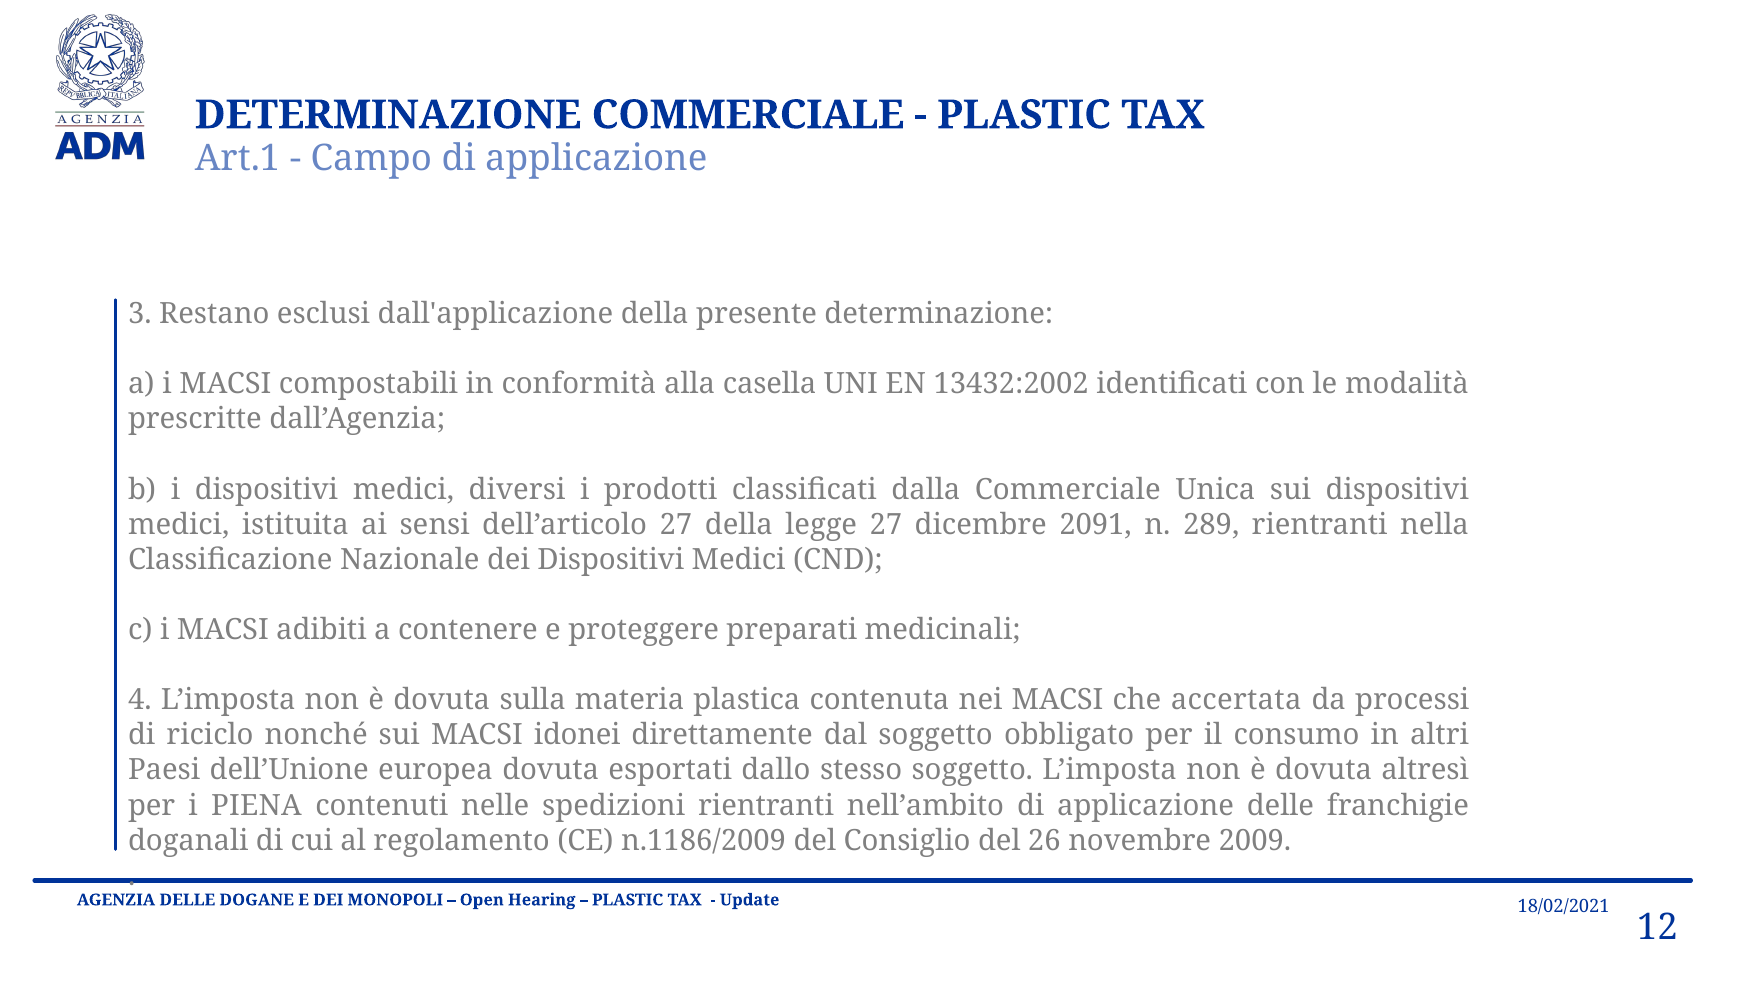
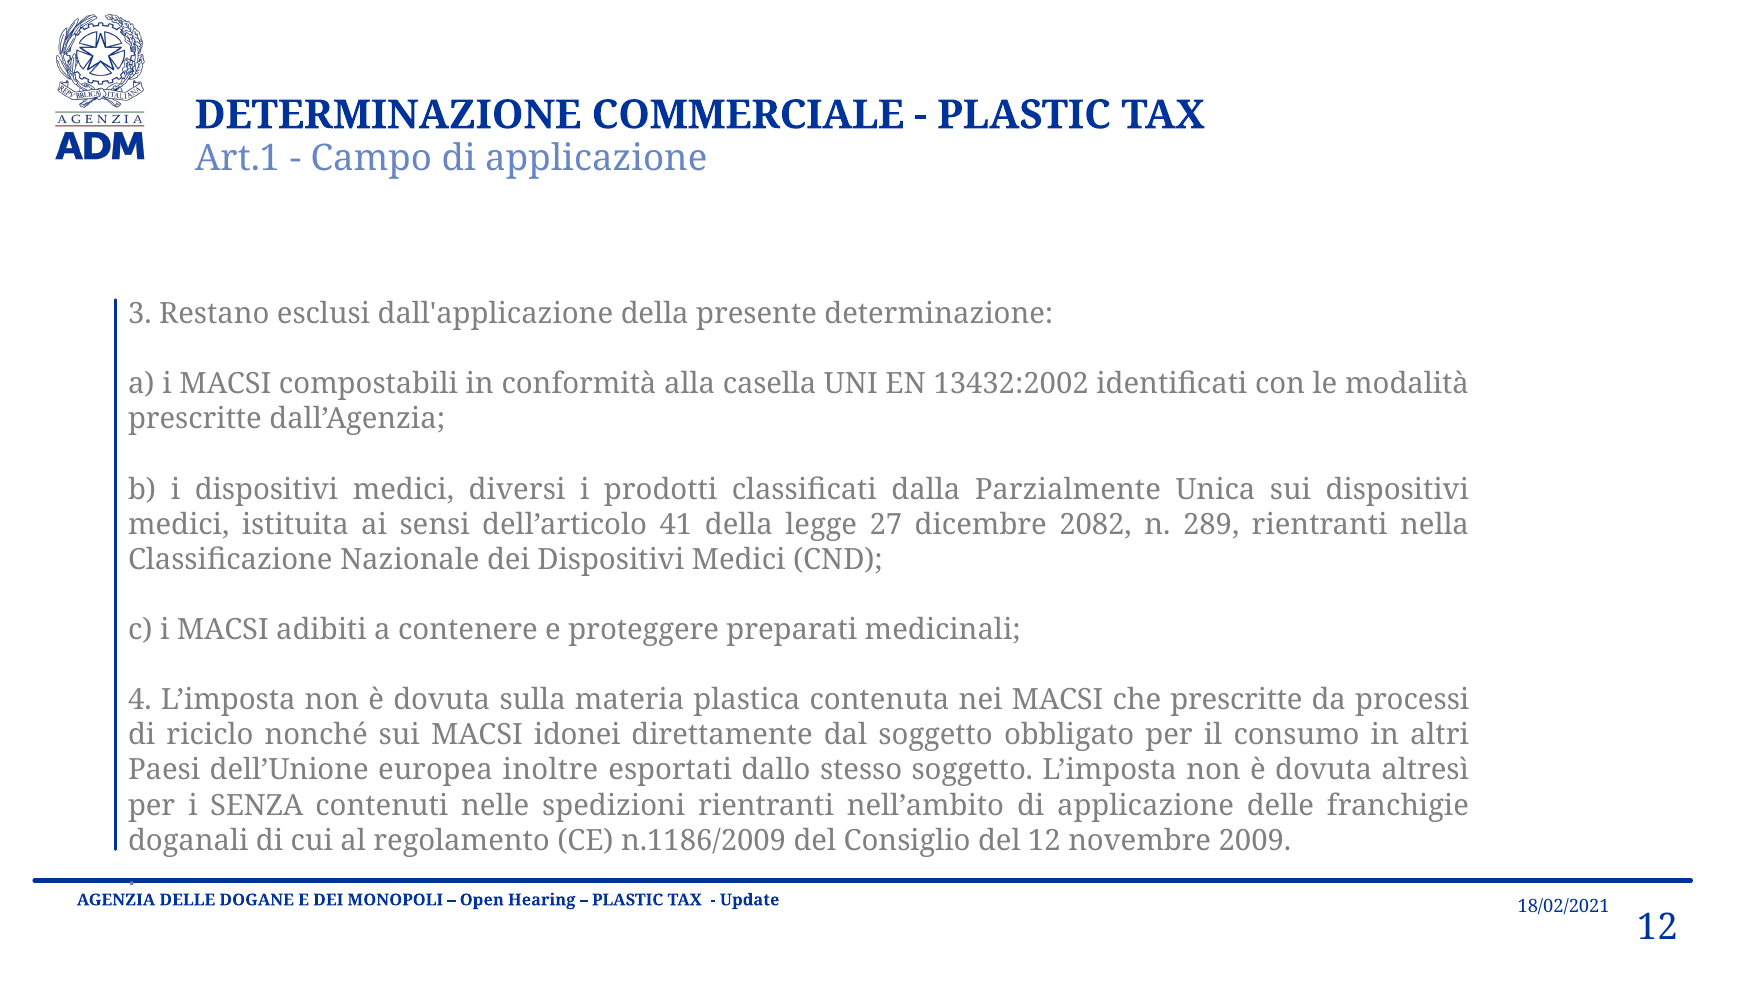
dalla Commerciale: Commerciale -> Parzialmente
dell’articolo 27: 27 -> 41
2091: 2091 -> 2082
che accertata: accertata -> prescritte
europea dovuta: dovuta -> inoltre
PIENA: PIENA -> SENZA
del 26: 26 -> 12
